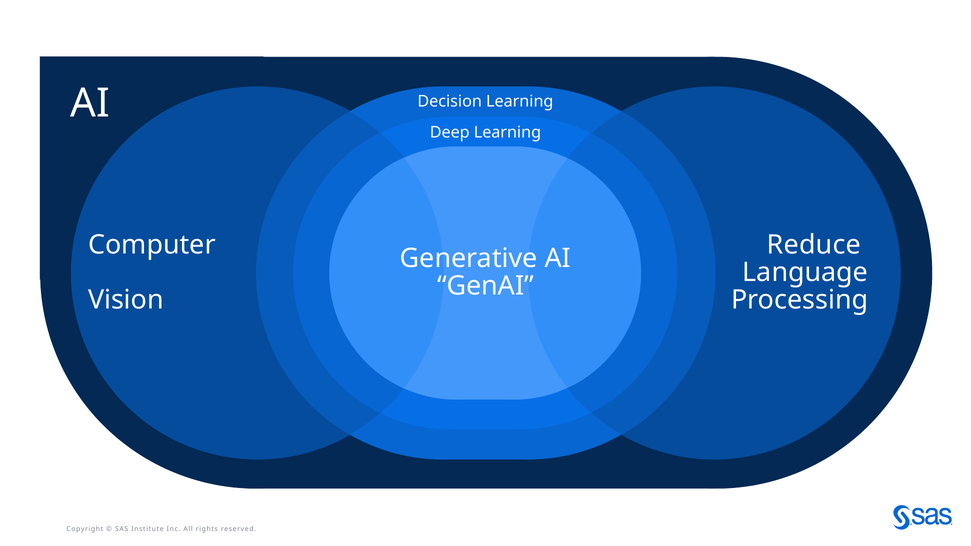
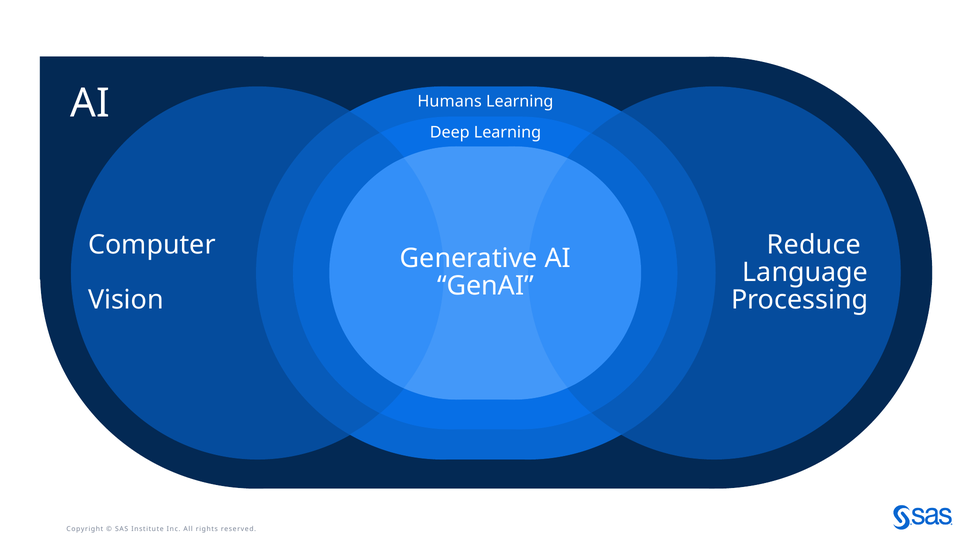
Decision: Decision -> Humans
